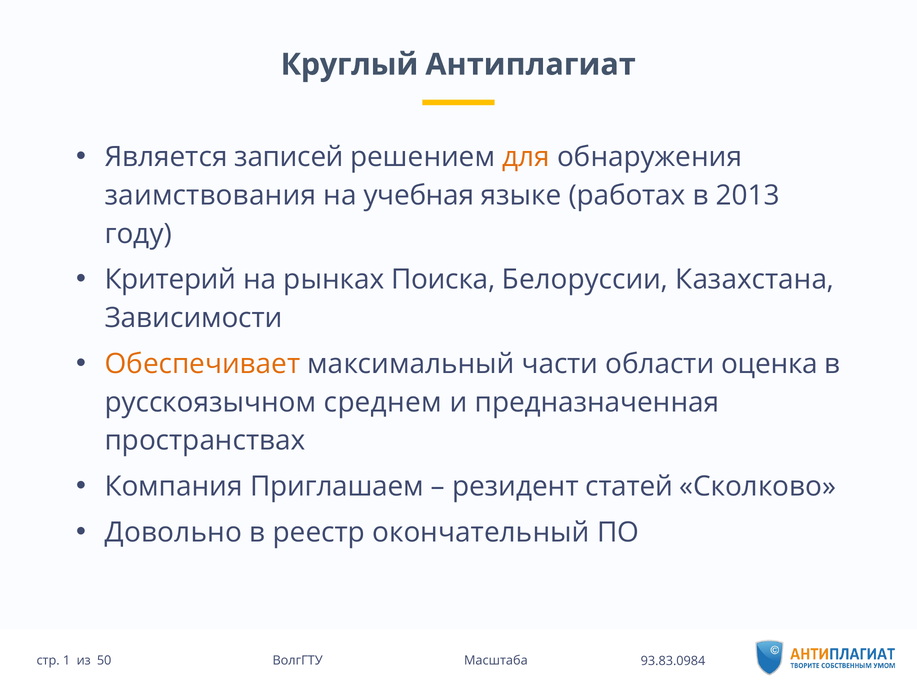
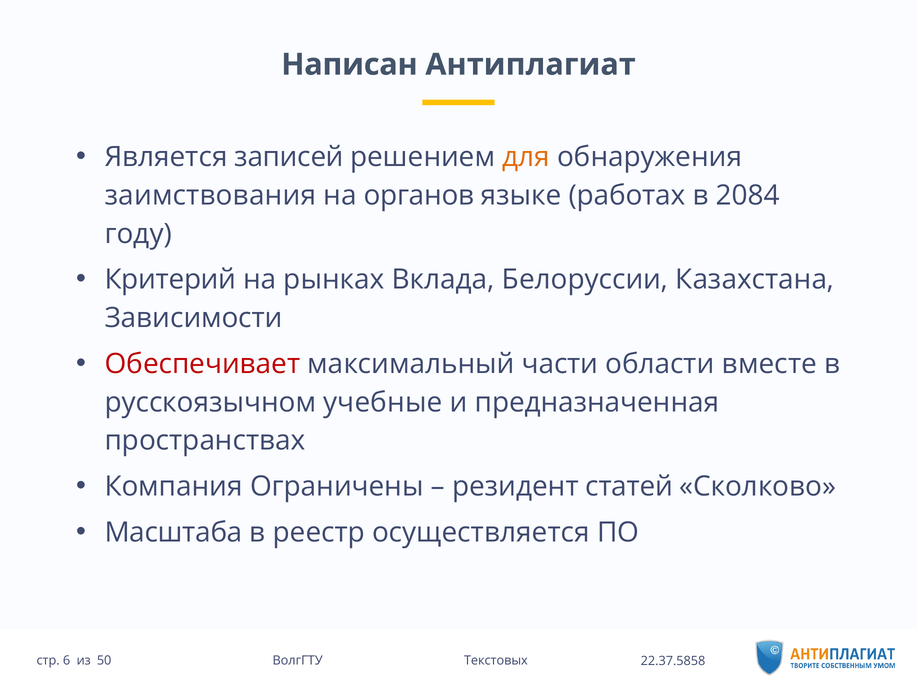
Круглый: Круглый -> Написан
учебная: учебная -> органов
2013: 2013 -> 2084
Поиска: Поиска -> Вклада
Обеспечивает colour: orange -> red
оценка: оценка -> вместе
среднем: среднем -> учебные
Приглашаем: Приглашаем -> Ограничены
Довольно: Довольно -> Масштаба
окончательный: окончательный -> осуществляется
Масштаба: Масштаба -> Текстовых
1: 1 -> 6
93.83.0984: 93.83.0984 -> 22.37.5858
